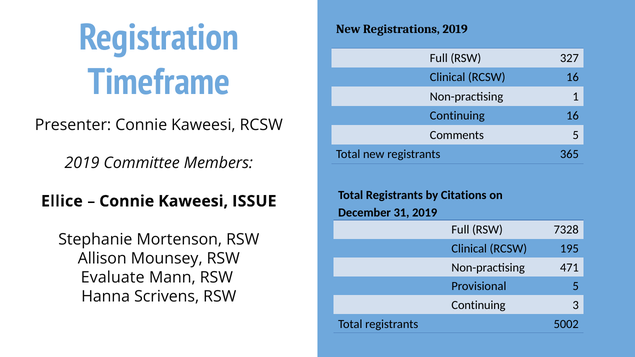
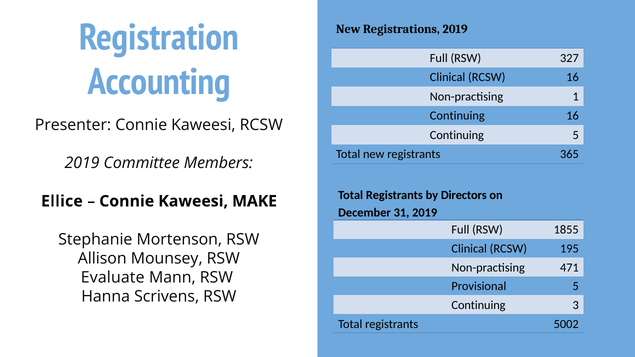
Timeframe: Timeframe -> Accounting
Comments at (457, 135): Comments -> Continuing
Citations: Citations -> Directors
ISSUE: ISSUE -> MAKE
7328: 7328 -> 1855
